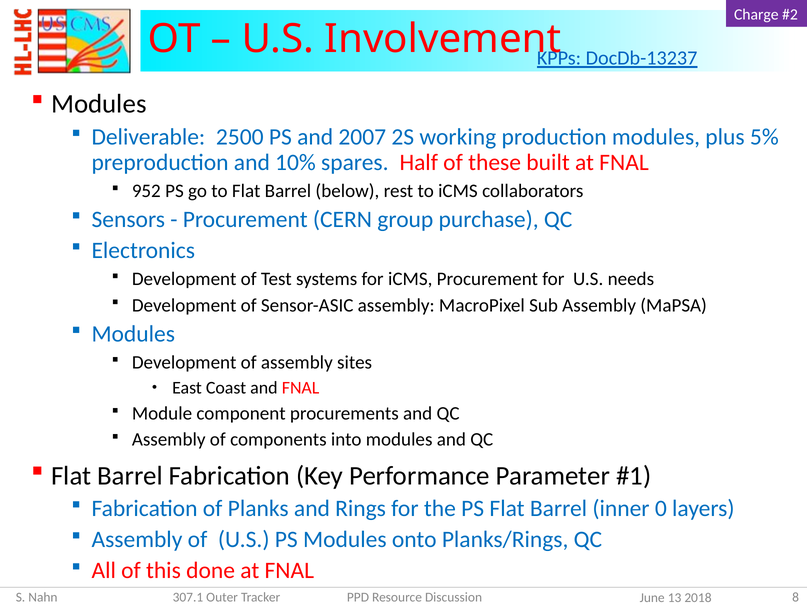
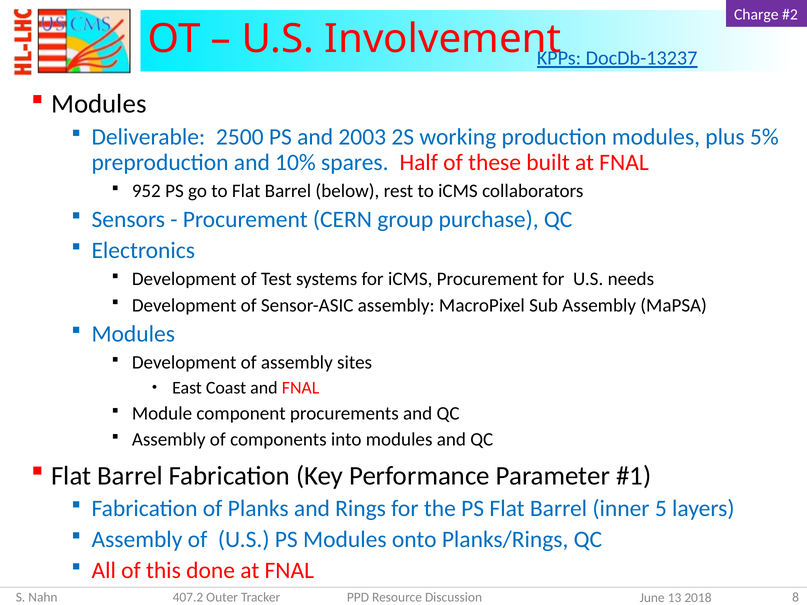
2007: 2007 -> 2003
0: 0 -> 5
307.1: 307.1 -> 407.2
